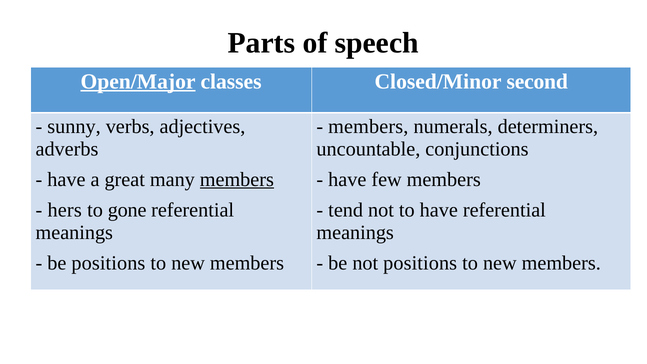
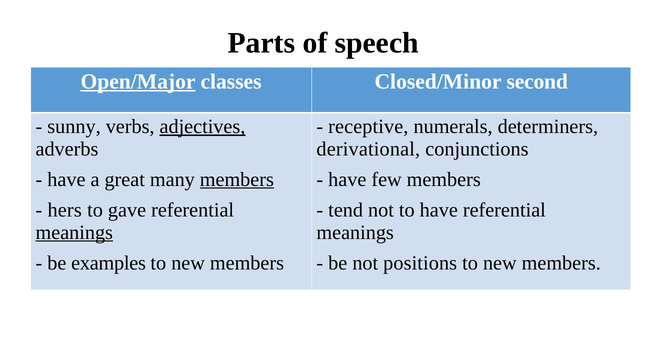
adjectives underline: none -> present
members at (368, 126): members -> receptive
uncountable: uncountable -> derivational
gone: gone -> gave
meanings at (74, 232) underline: none -> present
be positions: positions -> examples
